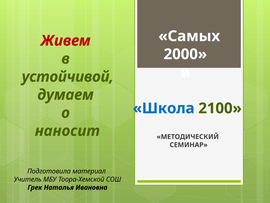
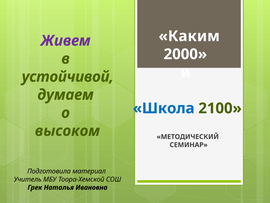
Самых: Самых -> Каким
Живем colour: red -> purple
наносит: наносит -> высоком
